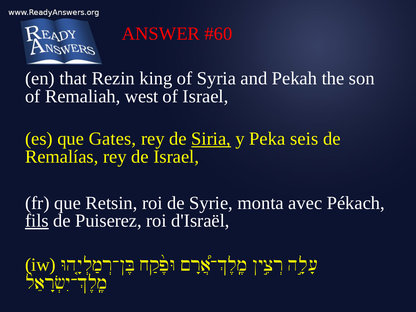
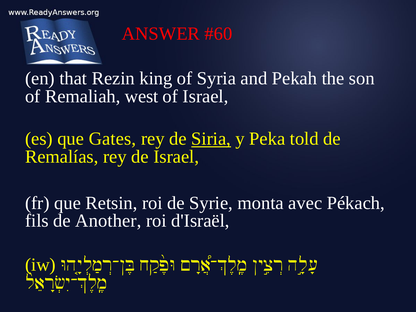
seis: seis -> told
fils underline: present -> none
Puiserez: Puiserez -> Another
